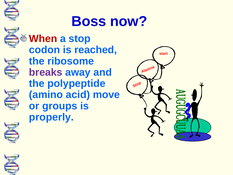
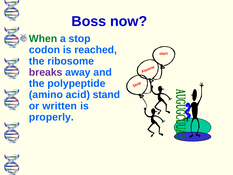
When colour: red -> green
move: move -> stand
groups: groups -> written
